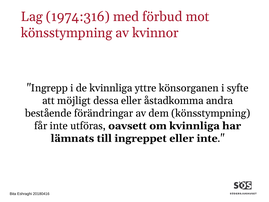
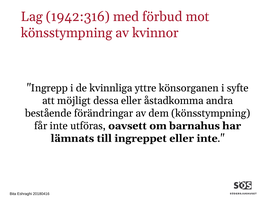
1974:316: 1974:316 -> 1942:316
om kvinnliga: kvinnliga -> barnahus
